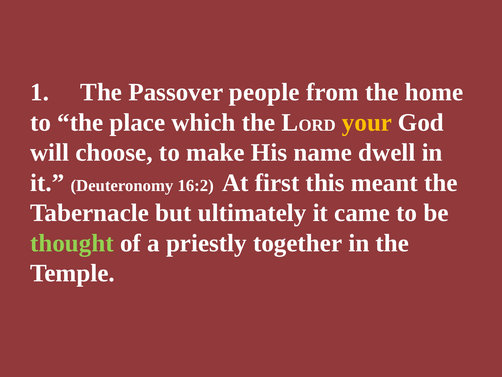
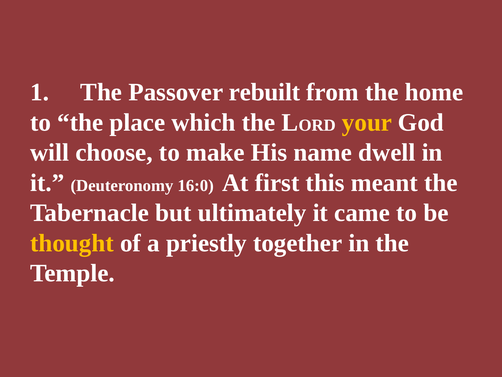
people: people -> rebuilt
16:2: 16:2 -> 16:0
thought colour: light green -> yellow
